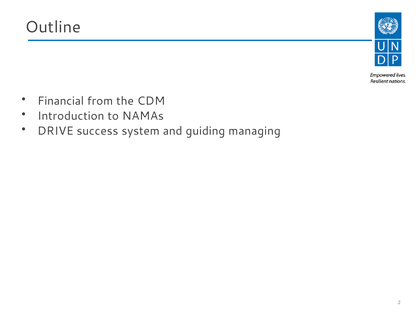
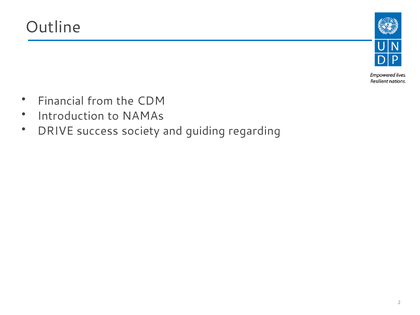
system: system -> society
managing: managing -> regarding
